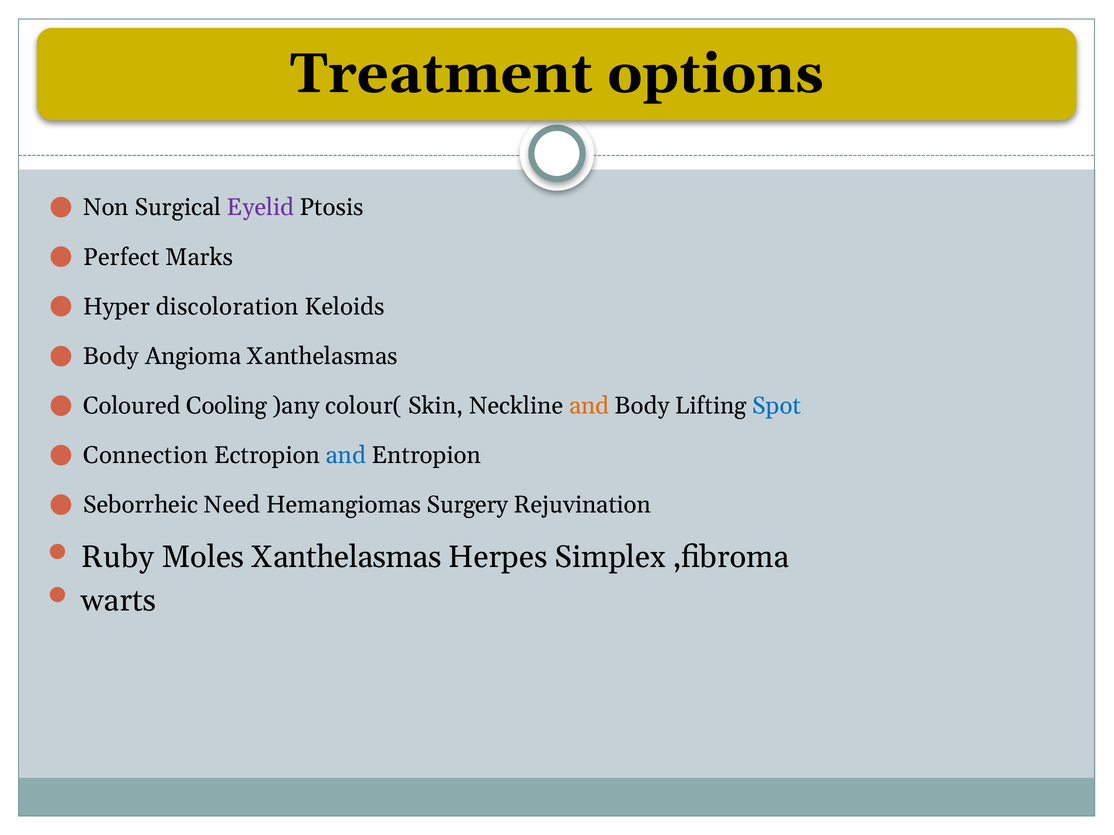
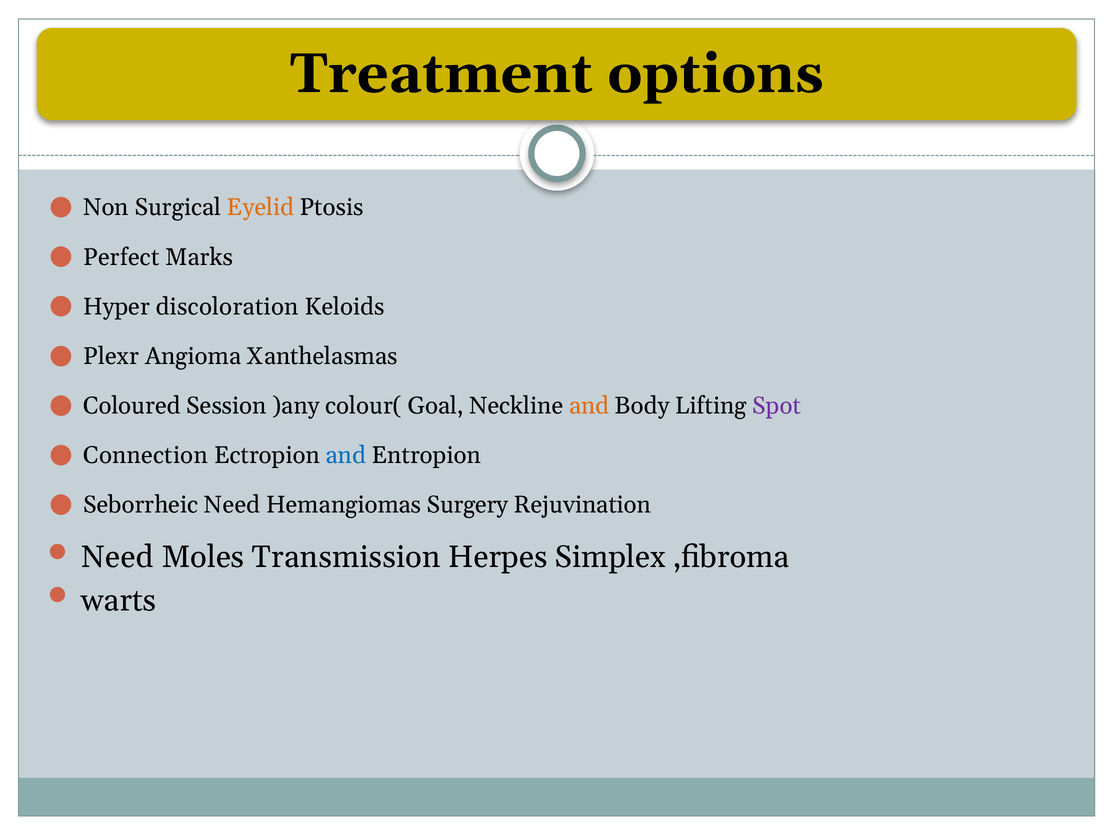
Eyelid colour: purple -> orange
Body at (111, 356): Body -> Plexr
Cooling: Cooling -> Session
Skin: Skin -> Goal
Spot colour: blue -> purple
Ruby at (118, 557): Ruby -> Need
Moles Xanthelasmas: Xanthelasmas -> Transmission
